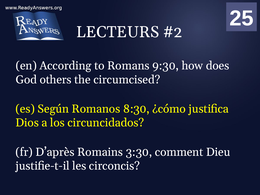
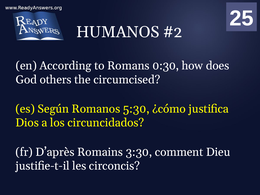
LECTEURS: LECTEURS -> HUMANOS
9:30: 9:30 -> 0:30
8:30: 8:30 -> 5:30
